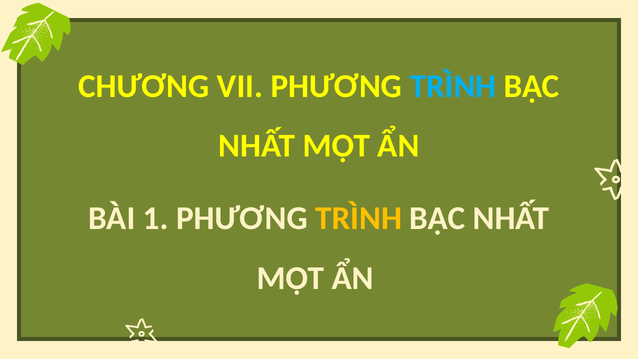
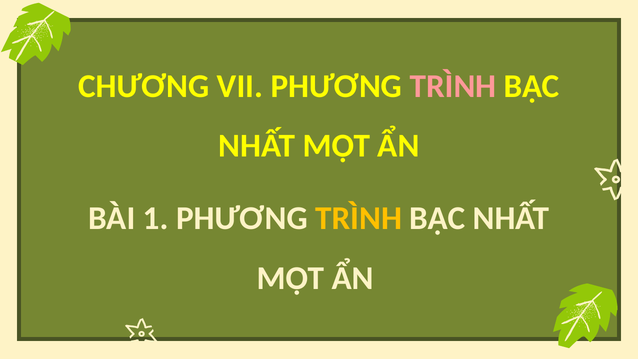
TRÌNH at (453, 86) colour: light blue -> pink
